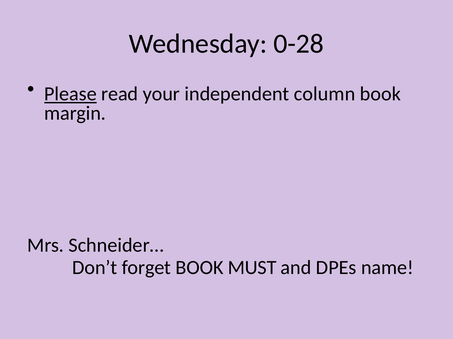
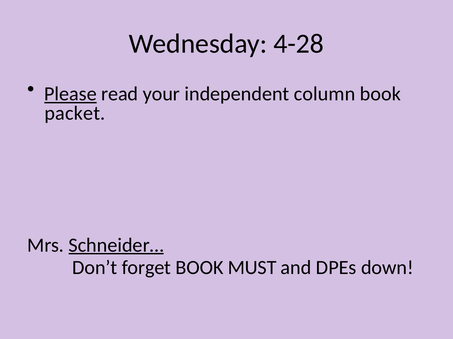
0-28: 0-28 -> 4-28
margin: margin -> packet
Schneider… underline: none -> present
name: name -> down
